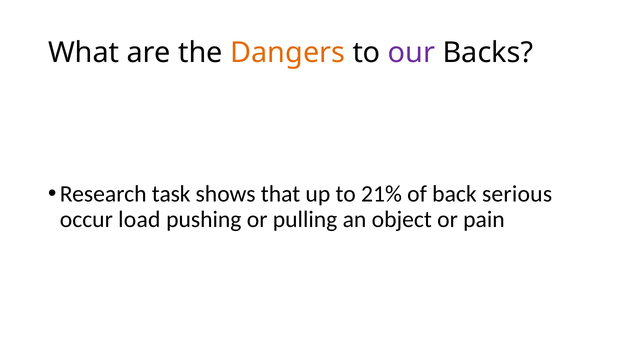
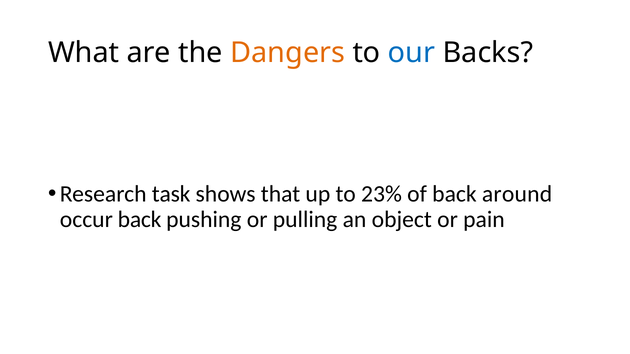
our colour: purple -> blue
21%: 21% -> 23%
serious: serious -> around
occur load: load -> back
